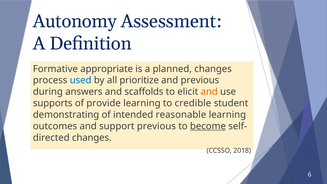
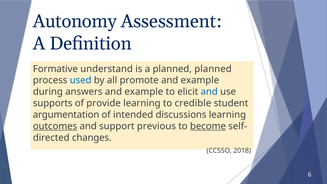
appropriate: appropriate -> understand
planned changes: changes -> planned
prioritize: prioritize -> promote
previous at (200, 80): previous -> example
scaffolds at (144, 92): scaffolds -> example
and at (209, 92) colour: orange -> blue
demonstrating: demonstrating -> argumentation
reasonable: reasonable -> discussions
outcomes underline: none -> present
